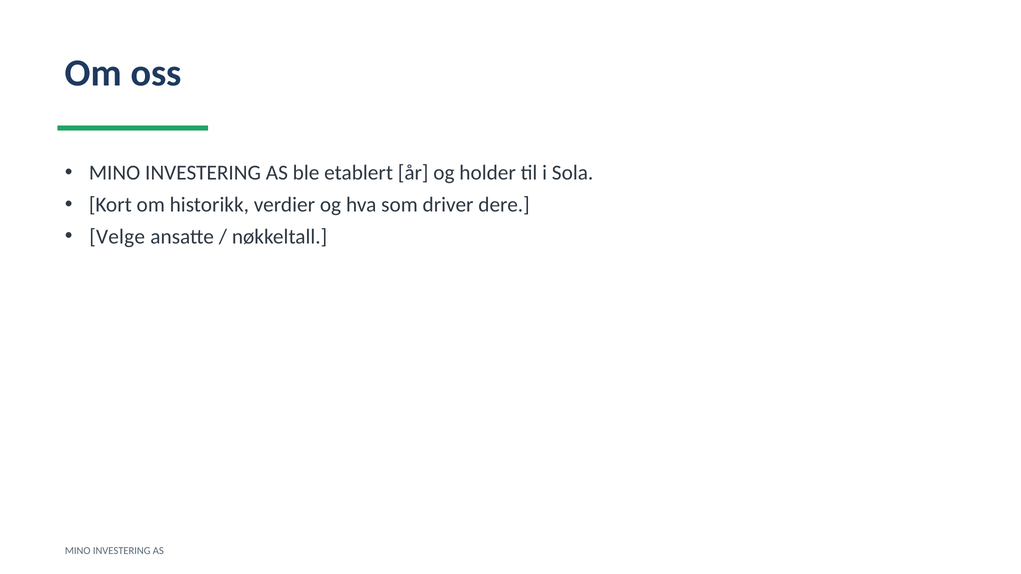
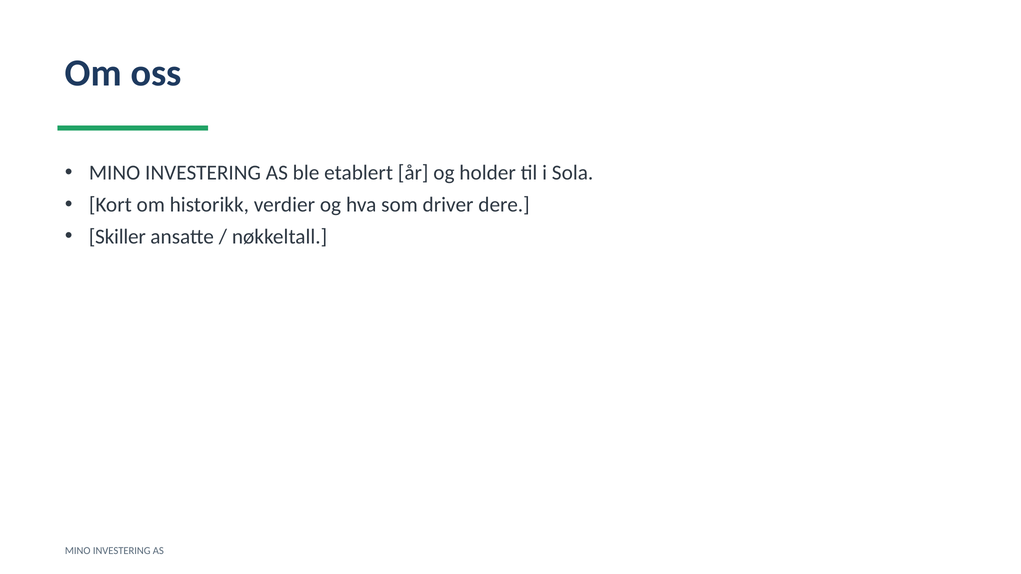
Velge: Velge -> Skiller
